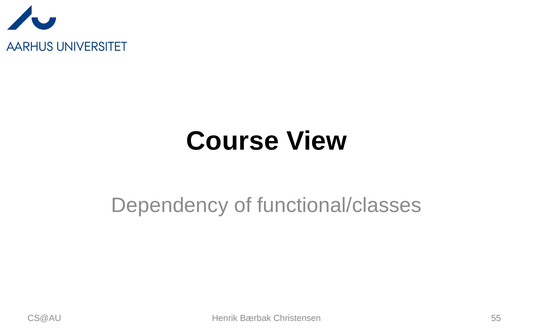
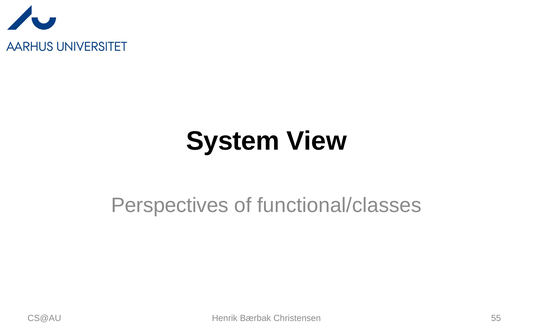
Course: Course -> System
Dependency: Dependency -> Perspectives
